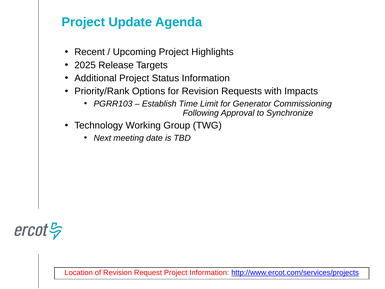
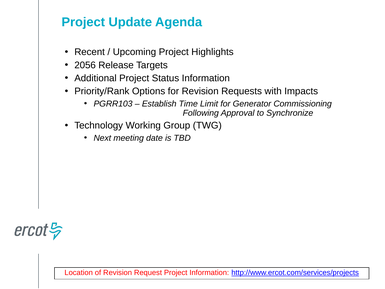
2025: 2025 -> 2056
